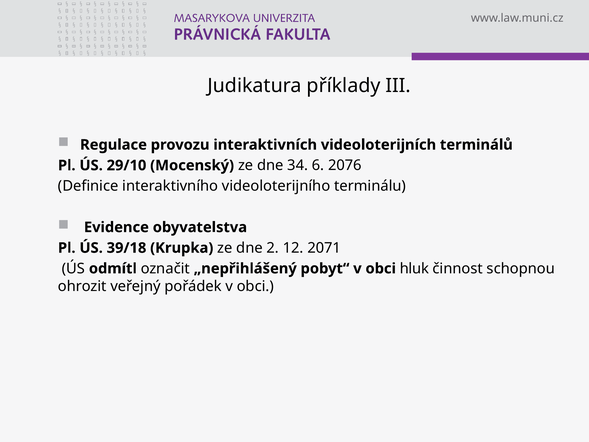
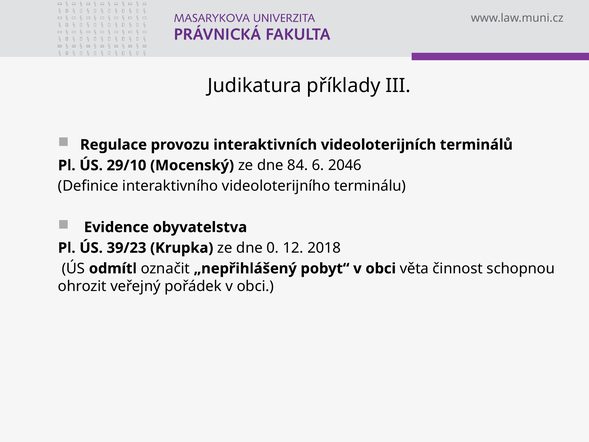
34: 34 -> 84
2076: 2076 -> 2046
39/18: 39/18 -> 39/23
2: 2 -> 0
2071: 2071 -> 2018
hluk: hluk -> věta
